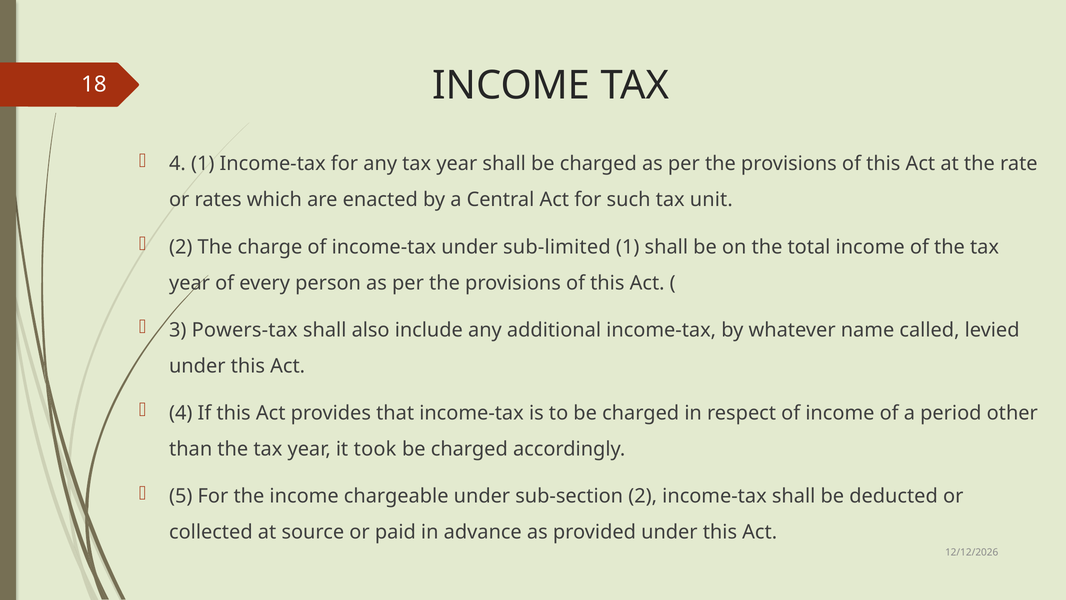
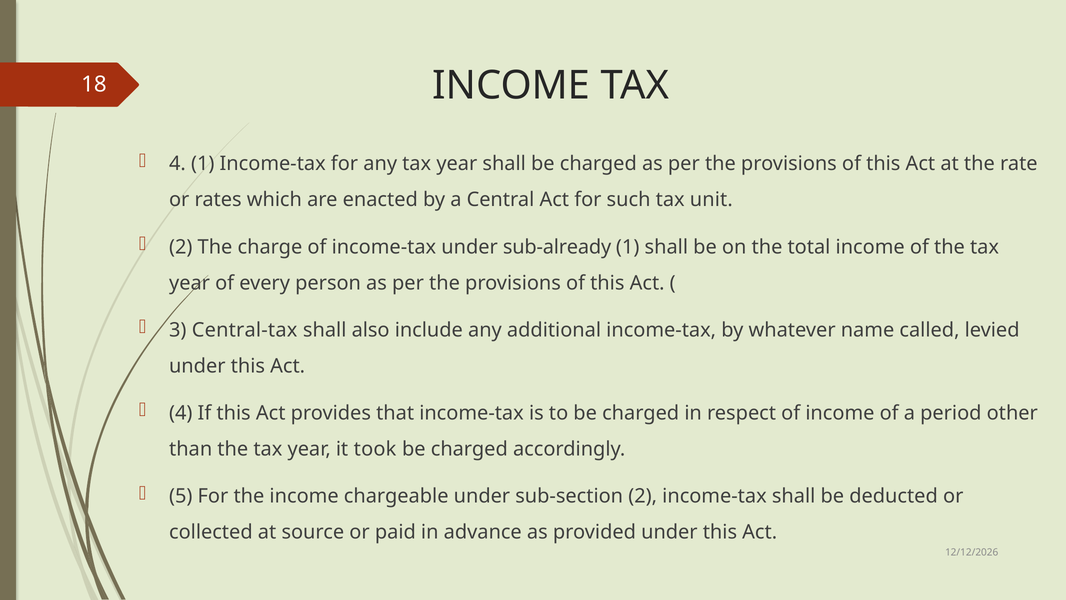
sub-limited: sub-limited -> sub-already
Powers-tax: Powers-tax -> Central-tax
